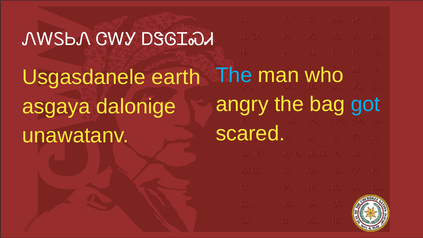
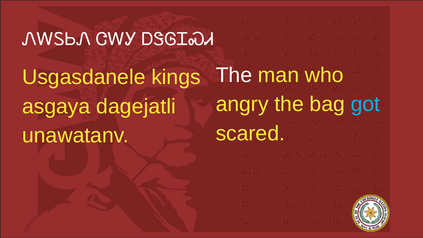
The at (234, 75) colour: light blue -> white
earth: earth -> kings
dalonige: dalonige -> dagejatli
